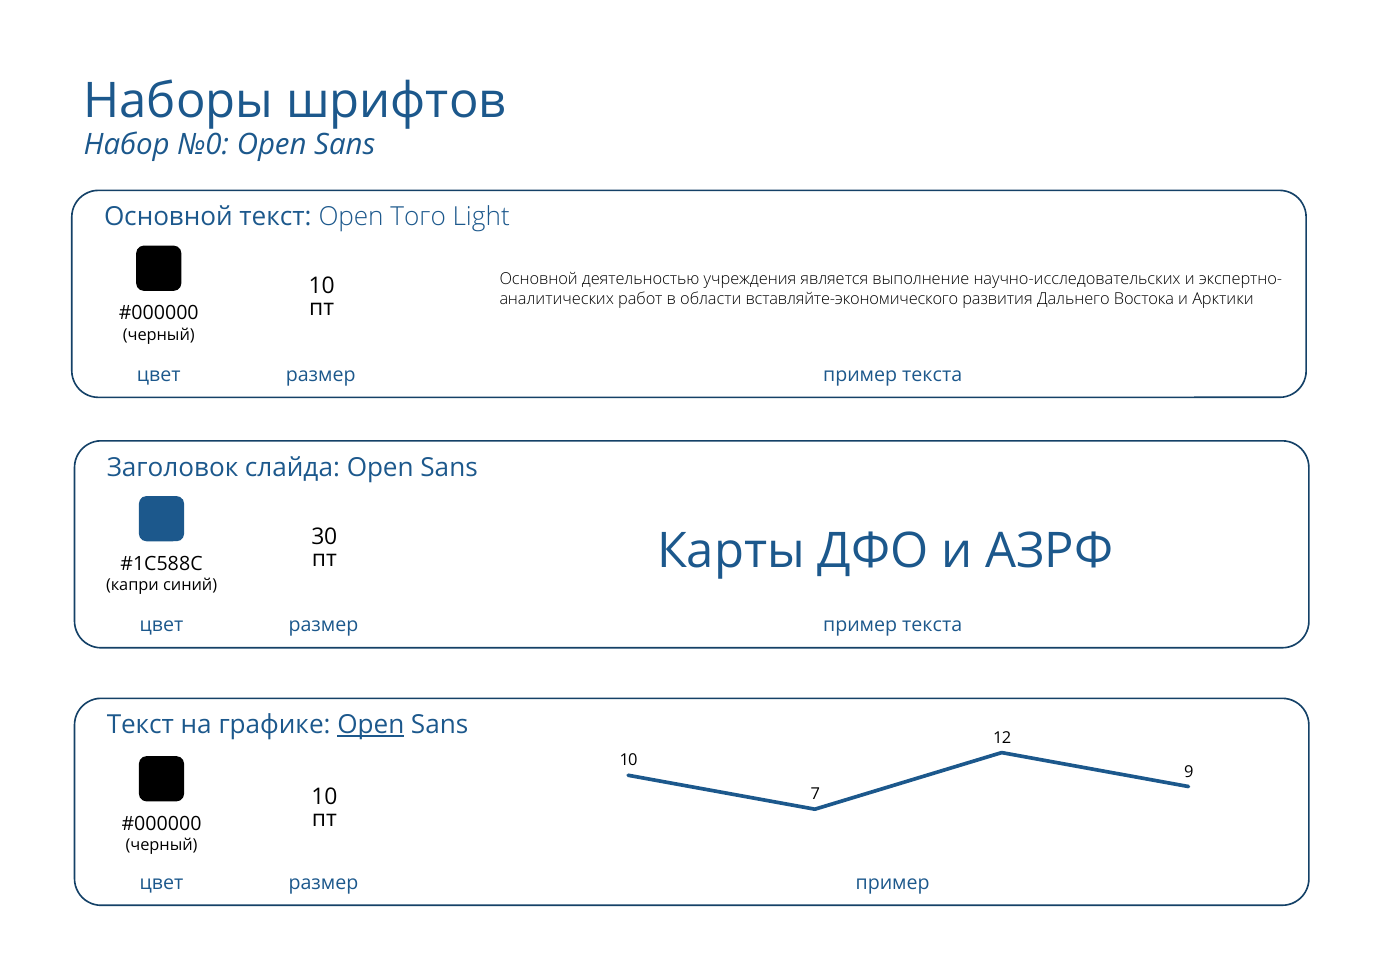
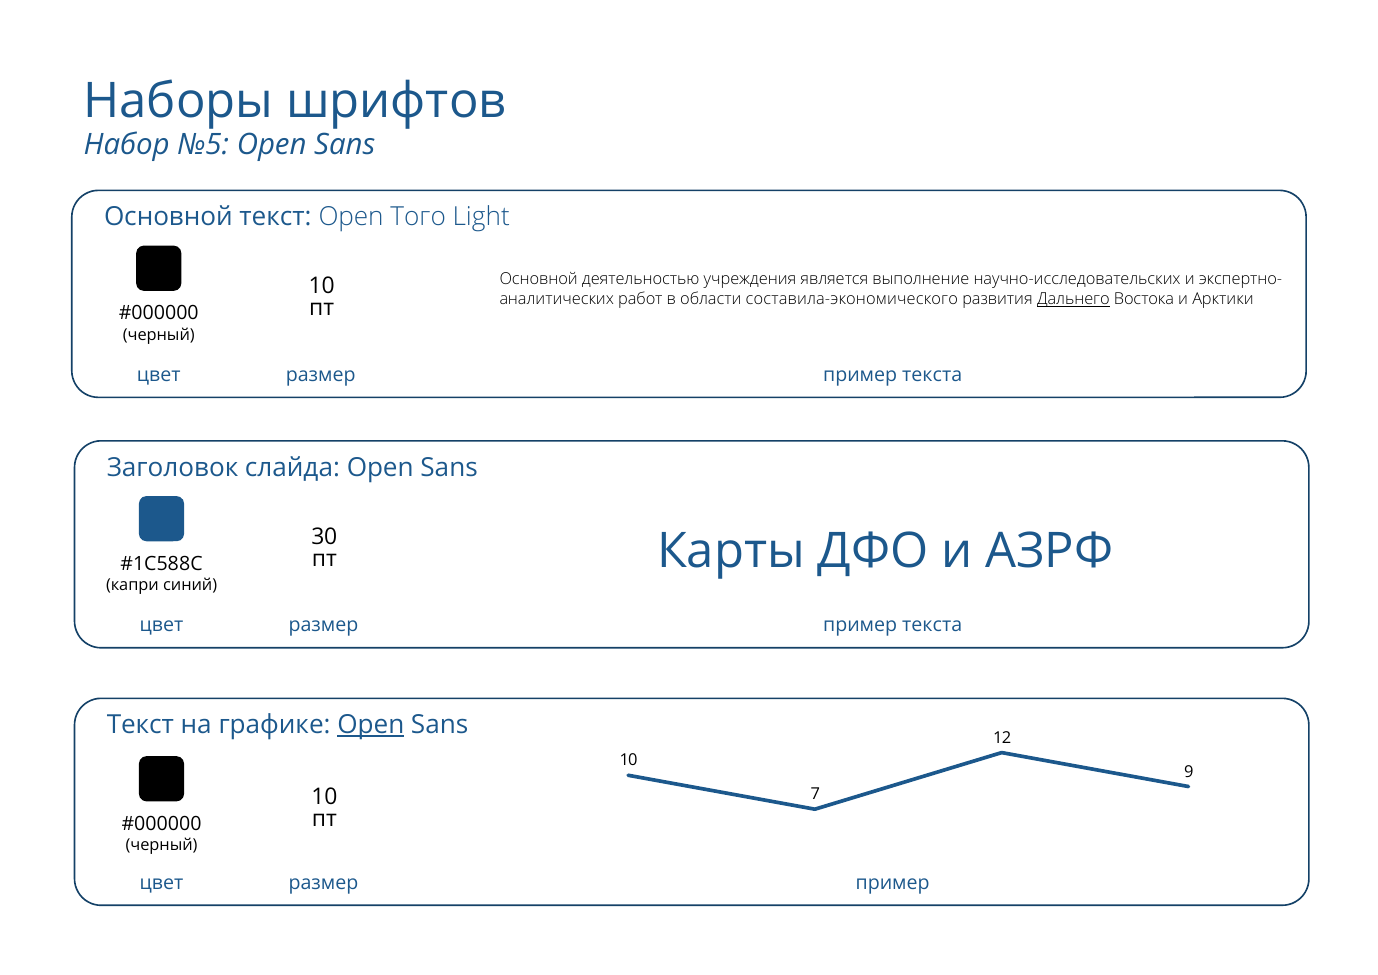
№0: №0 -> №5
вставляйте-экономического: вставляйте-экономического -> составила-экономического
Дальнего underline: none -> present
